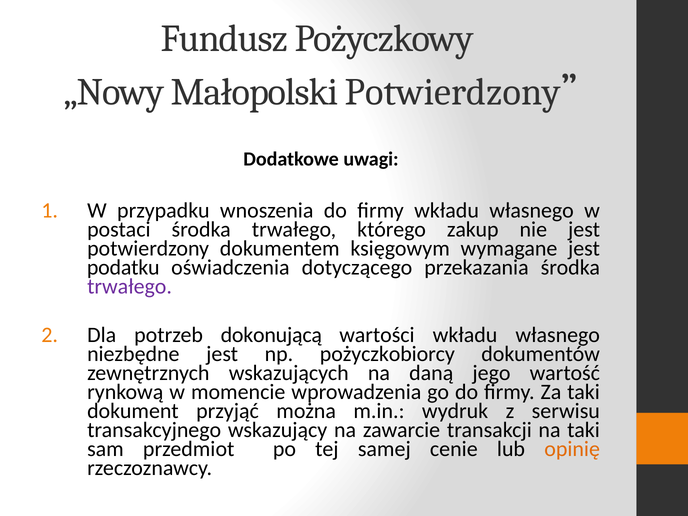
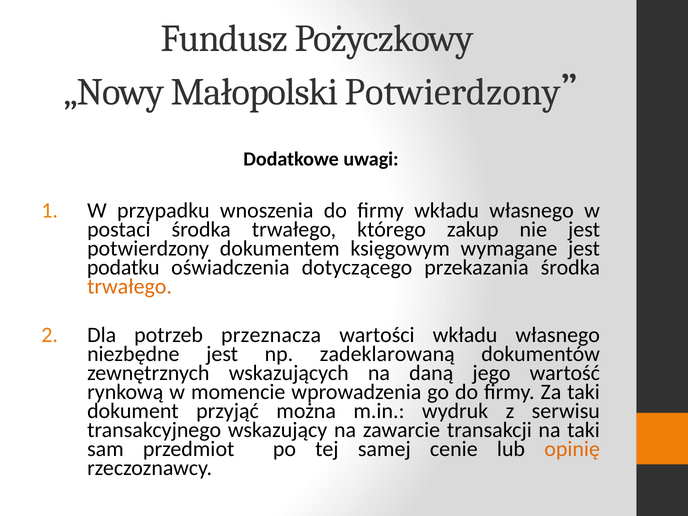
trwałego at (130, 287) colour: purple -> orange
dokonującą: dokonującą -> przeznacza
pożyczkobiorcy: pożyczkobiorcy -> zadeklarowaną
